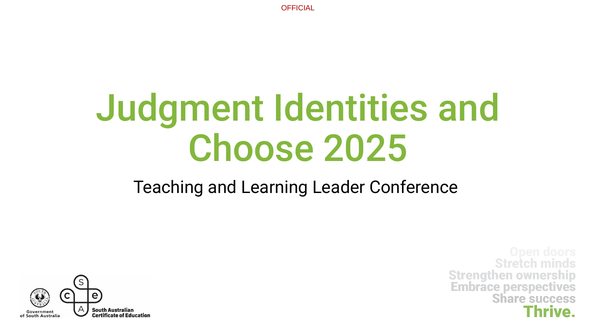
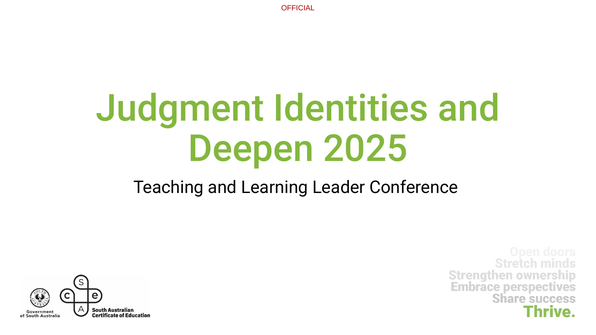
Choose: Choose -> Deepen
